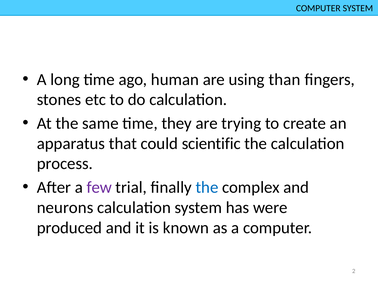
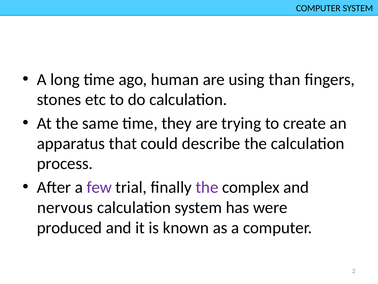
scientific: scientific -> describe
the at (207, 187) colour: blue -> purple
neurons: neurons -> nervous
